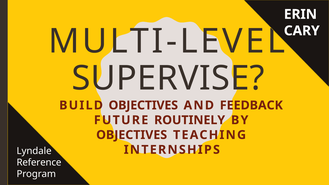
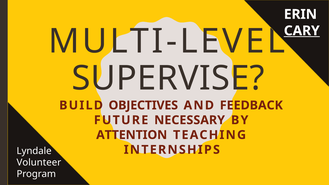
CARY underline: none -> present
ROUTINELY: ROUTINELY -> NECESSARY
OBJECTIVES at (132, 135): OBJECTIVES -> ATTENTION
Reference: Reference -> Volunteer
